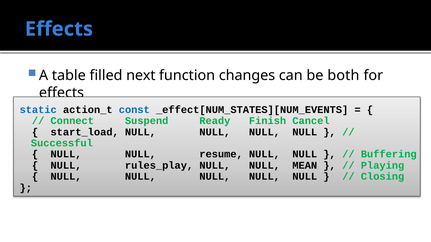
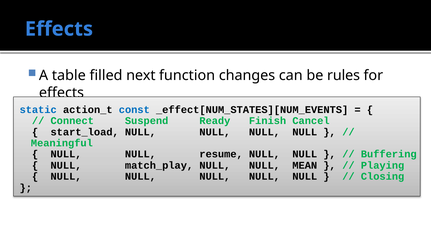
both: both -> rules
Successful: Successful -> Meaningful
rules_play: rules_play -> match_play
